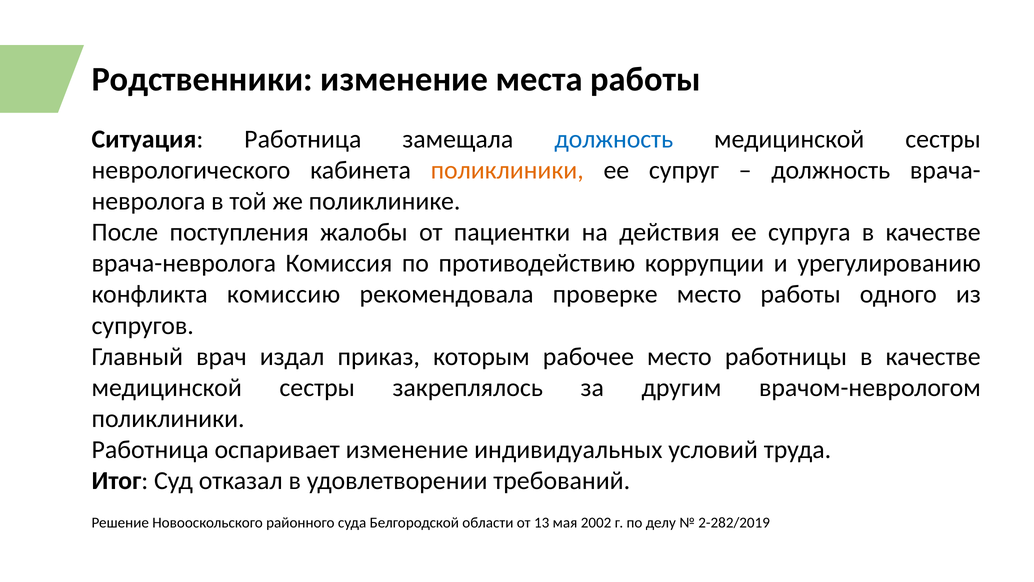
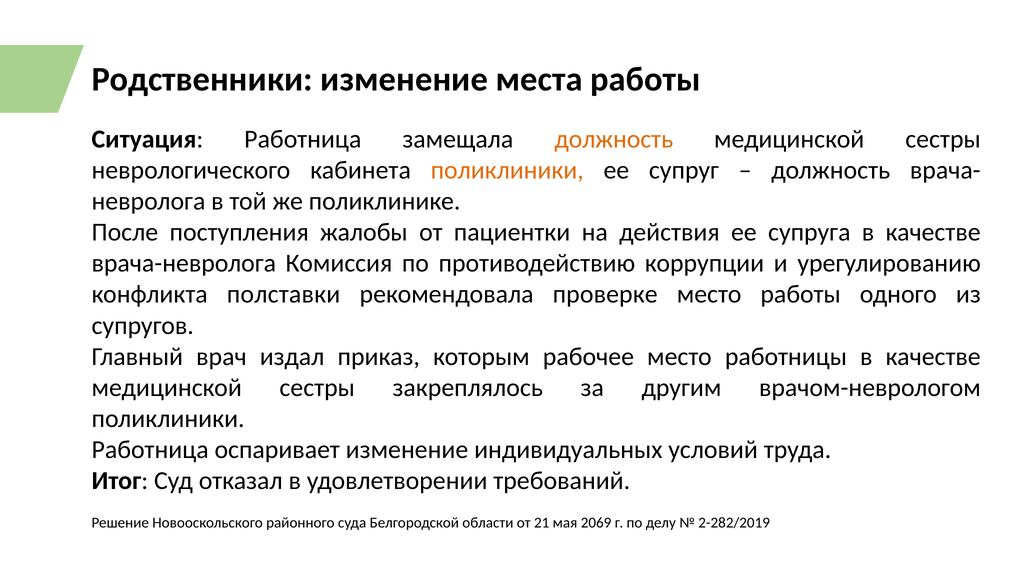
должность at (614, 139) colour: blue -> orange
комиссию: комиссию -> полставки
13: 13 -> 21
2002: 2002 -> 2069
